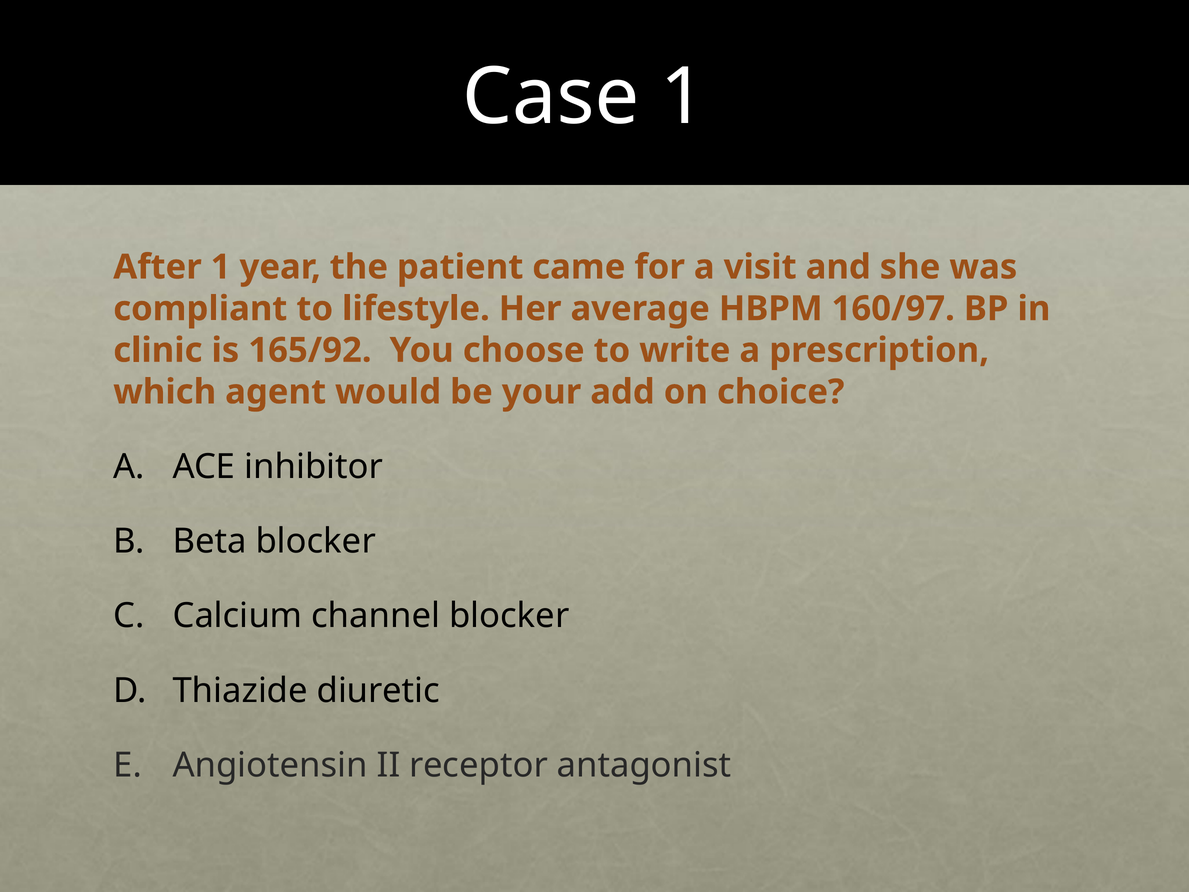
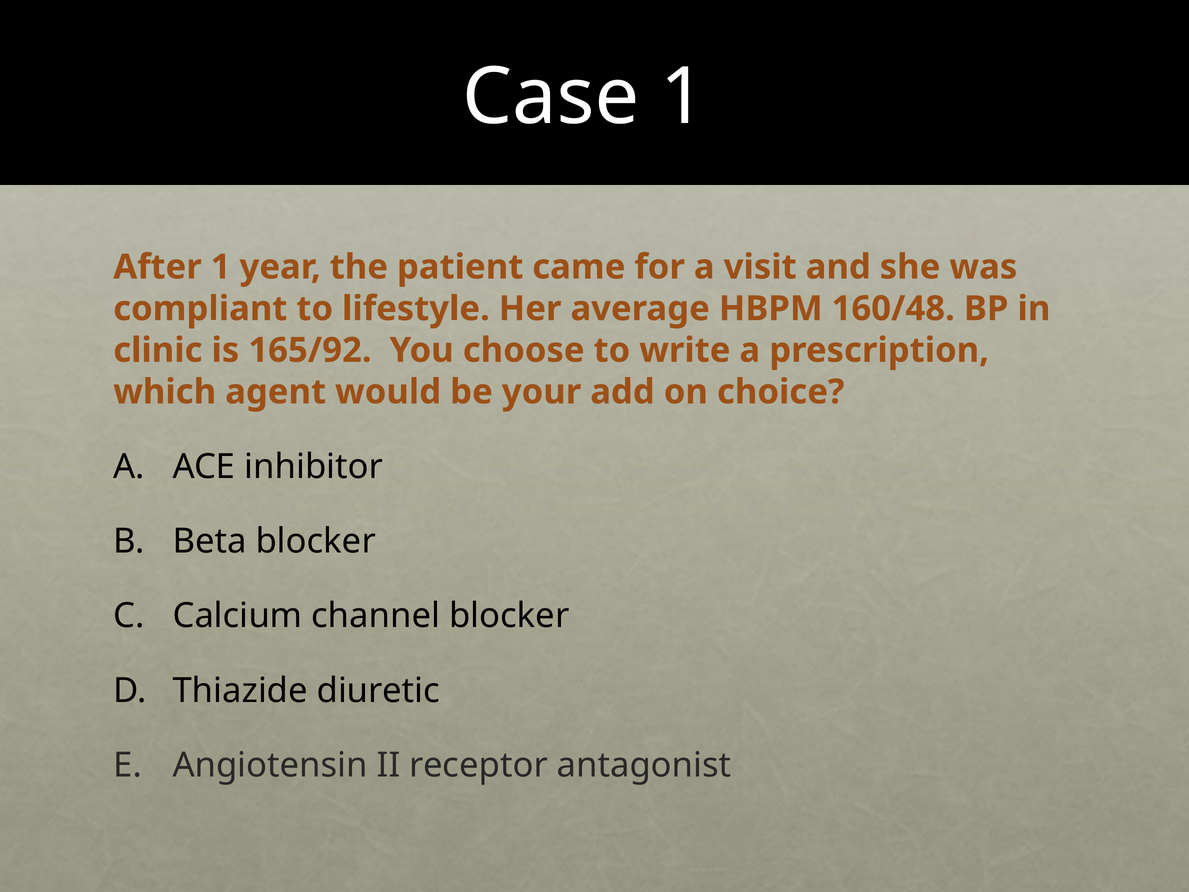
160/97: 160/97 -> 160/48
